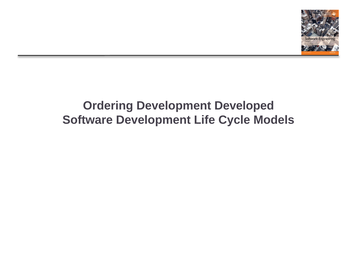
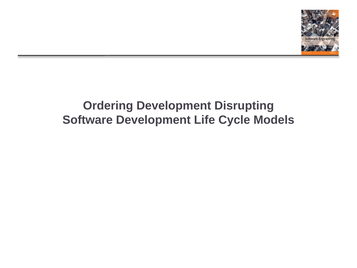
Developed: Developed -> Disrupting
